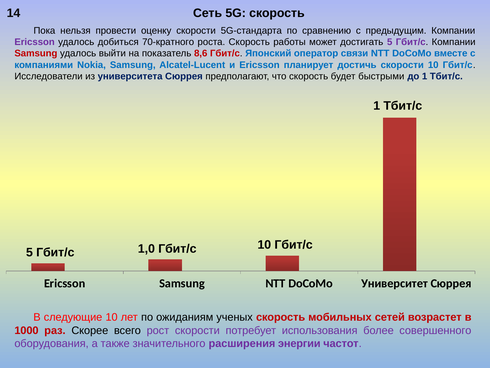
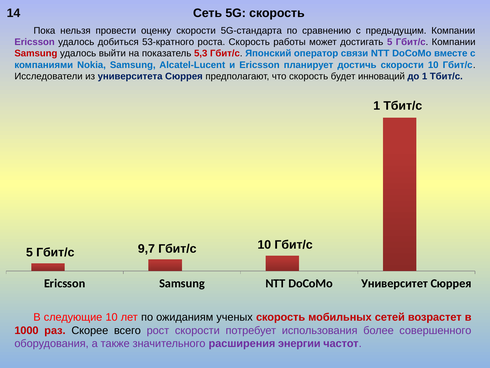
70-кратного: 70-кратного -> 53-кратного
8,6: 8,6 -> 5,3
быстрыми: быстрыми -> инноваций
1,0: 1,0 -> 9,7
